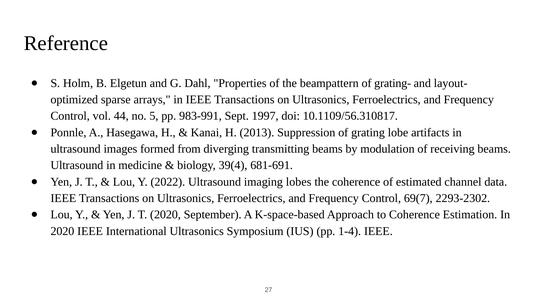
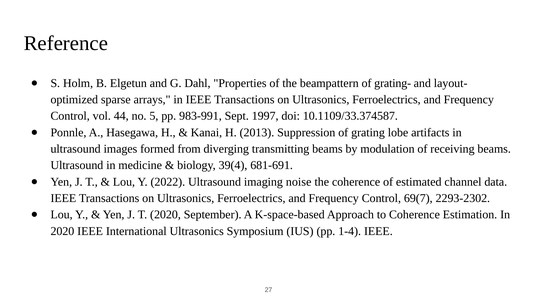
10.1109/56.310817: 10.1109/56.310817 -> 10.1109/33.374587
lobes: lobes -> noise
